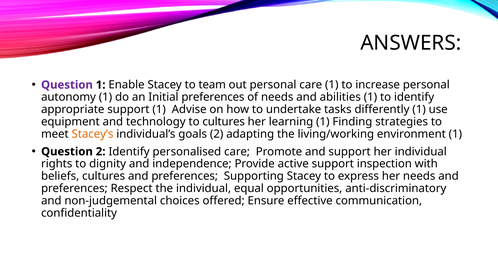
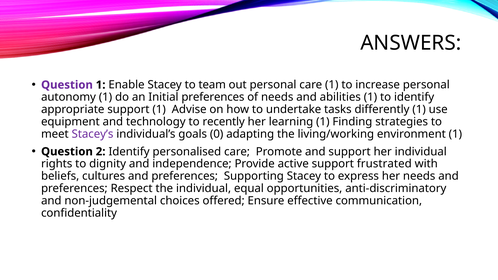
to cultures: cultures -> recently
Stacey’s colour: orange -> purple
goals 2: 2 -> 0
inspection: inspection -> frustrated
